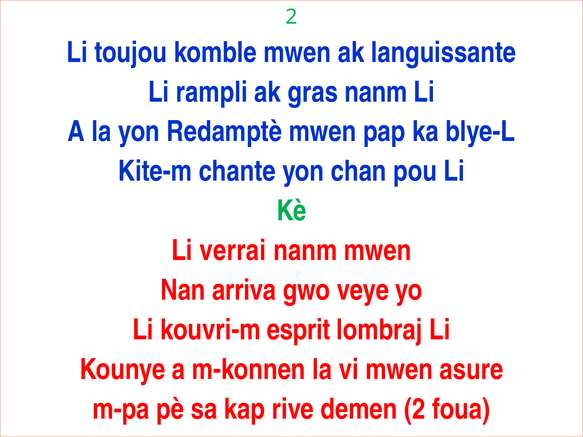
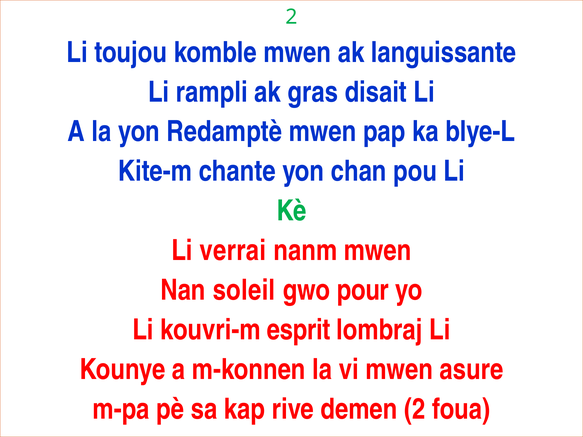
gras nanm: nanm -> disait
arriva: arriva -> soleil
veye: veye -> pour
